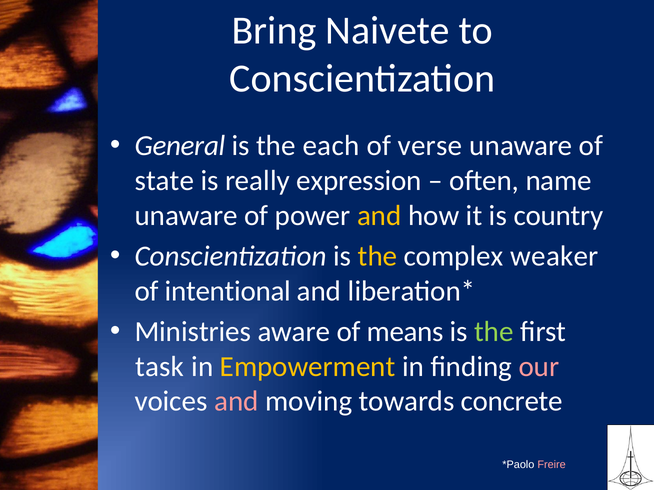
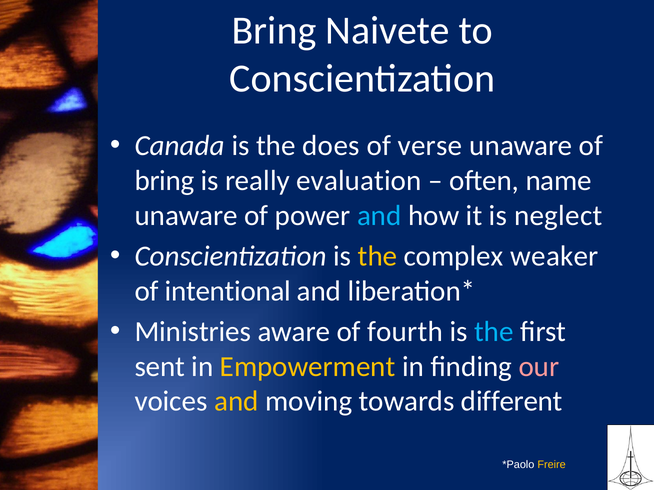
General: General -> Canada
each: each -> does
state at (164, 181): state -> bring
expression: expression -> evaluation
and at (379, 216) colour: yellow -> light blue
country: country -> neglect
means: means -> fourth
the at (494, 332) colour: light green -> light blue
task: task -> sent
and at (236, 402) colour: pink -> yellow
concrete: concrete -> different
Freire colour: pink -> yellow
